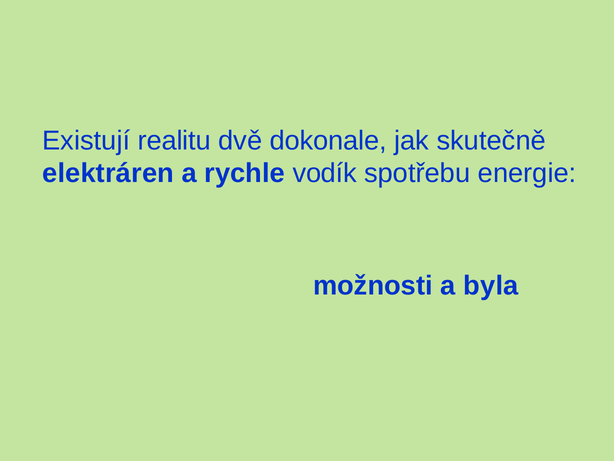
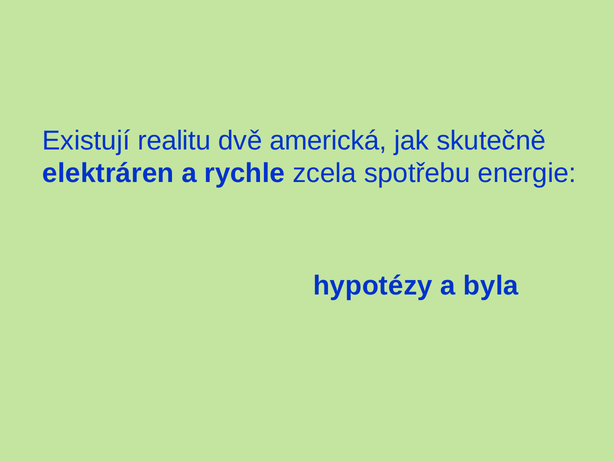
dokonale: dokonale -> americká
vodík: vodík -> zcela
možnosti: možnosti -> hypotézy
